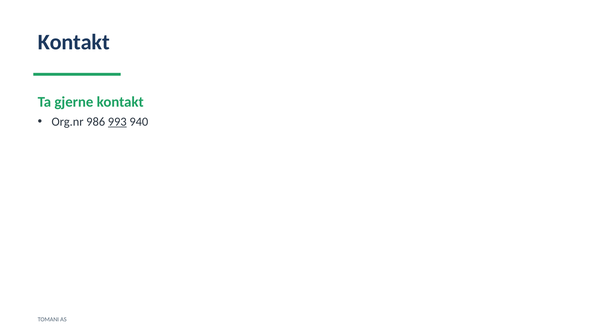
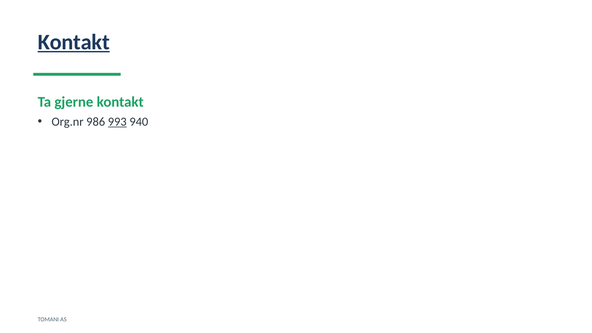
Kontakt at (74, 42) underline: none -> present
